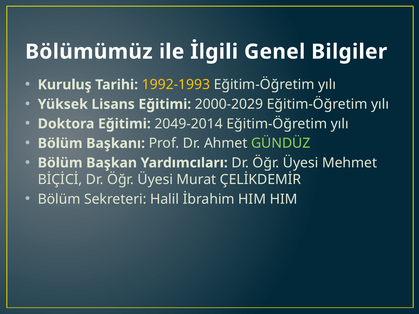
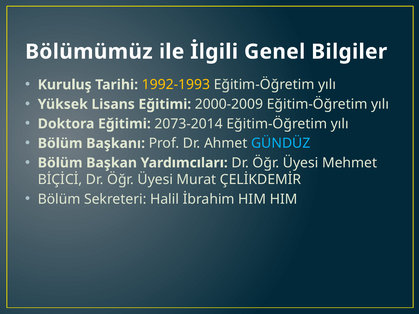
2000-2029: 2000-2029 -> 2000-2009
2049-2014: 2049-2014 -> 2073-2014
GÜNDÜZ colour: light green -> light blue
